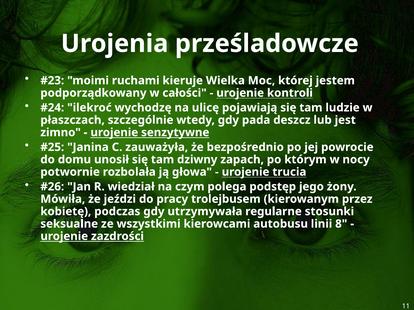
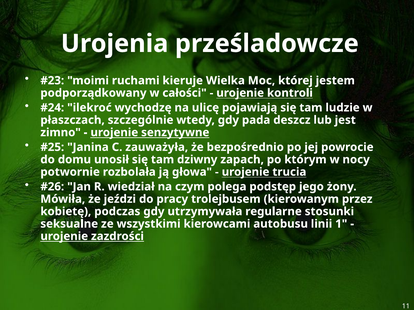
8: 8 -> 1
